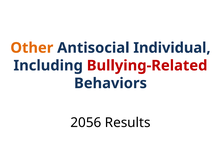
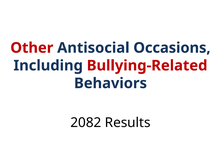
Other colour: orange -> red
Individual: Individual -> Occasions
2056: 2056 -> 2082
